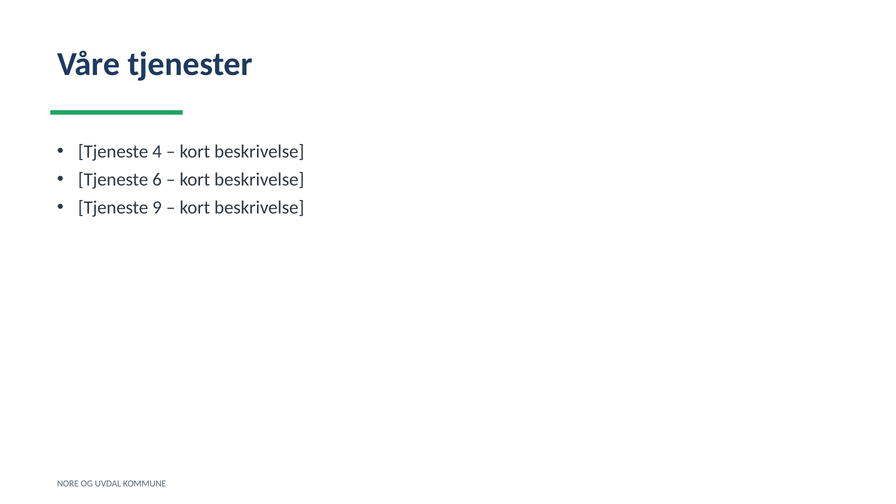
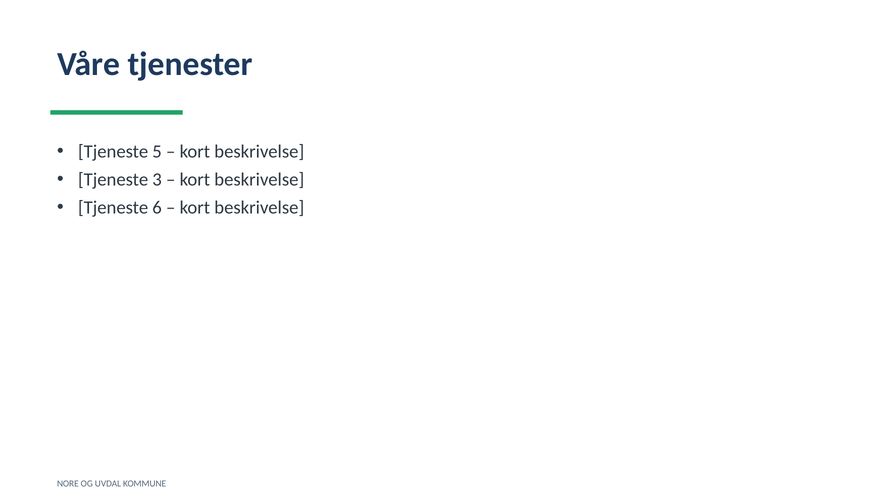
4: 4 -> 5
6: 6 -> 3
9: 9 -> 6
